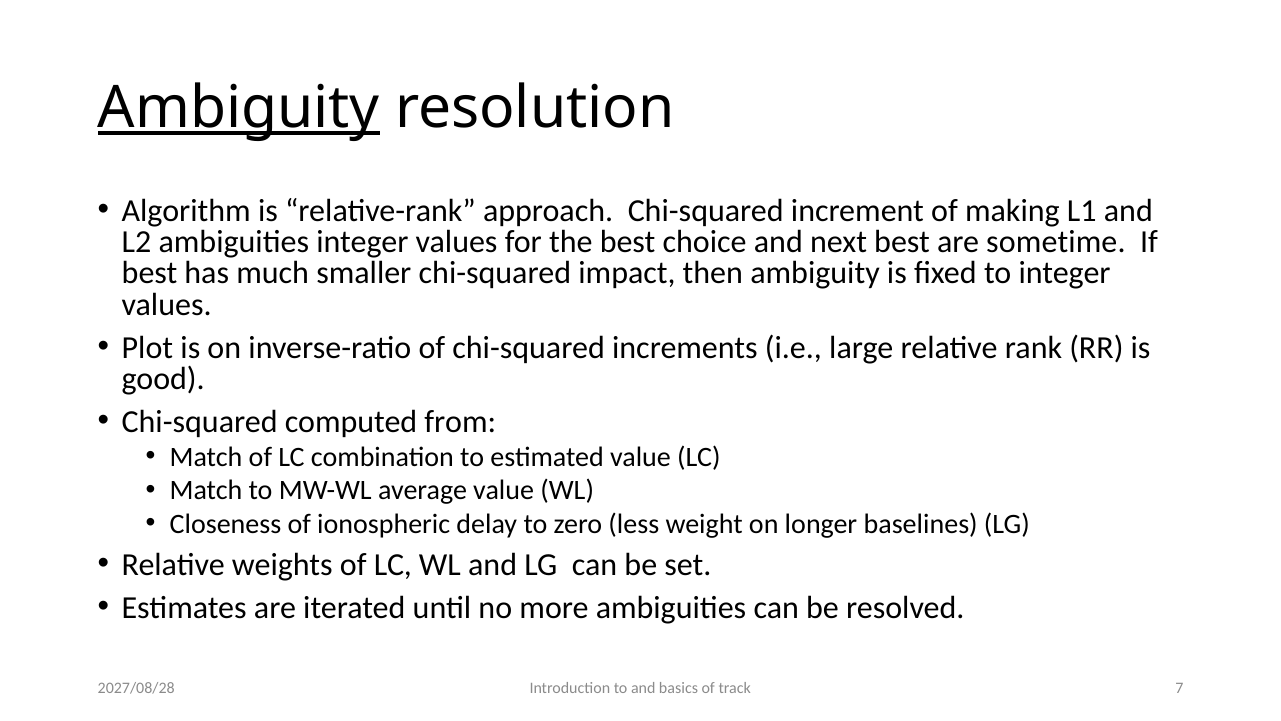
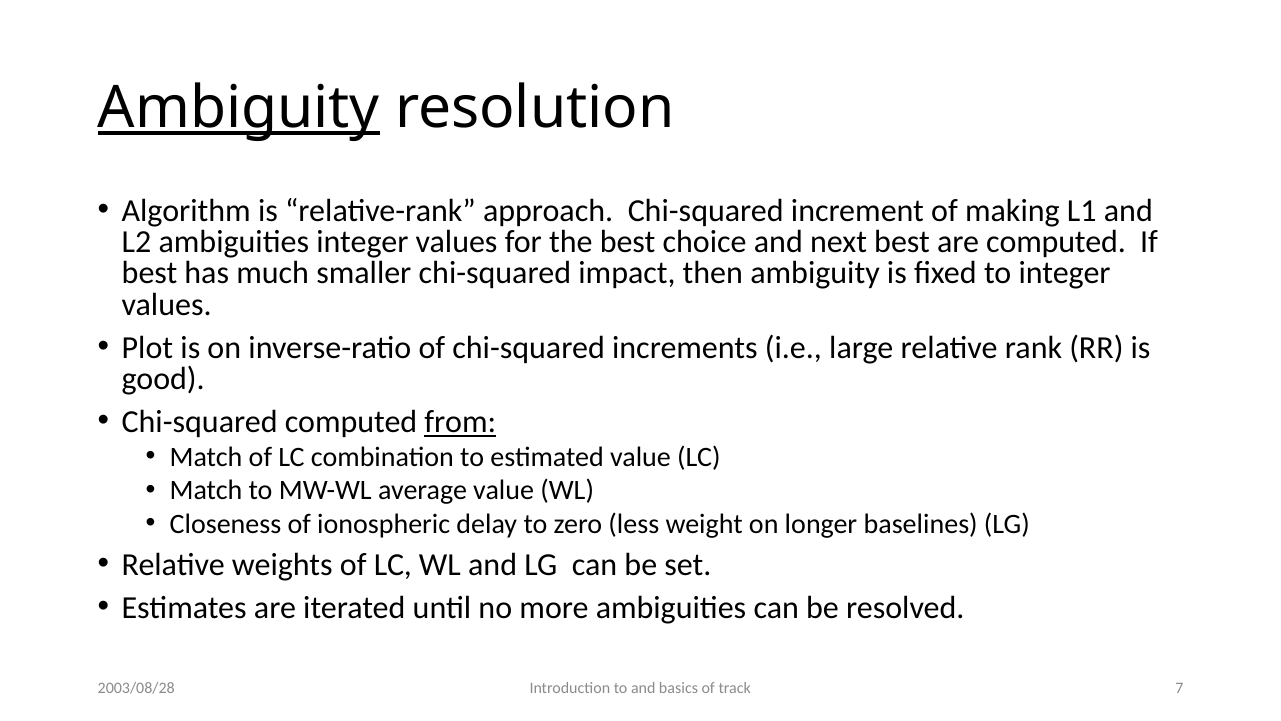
are sometime: sometime -> computed
from underline: none -> present
2027/08/28: 2027/08/28 -> 2003/08/28
